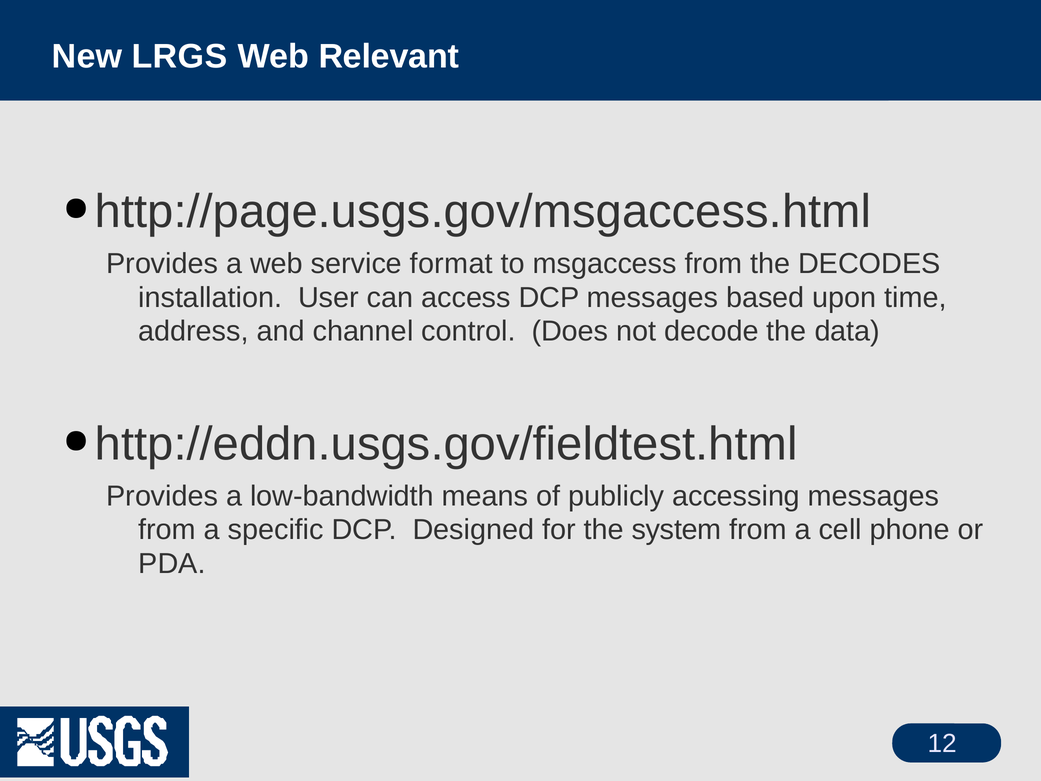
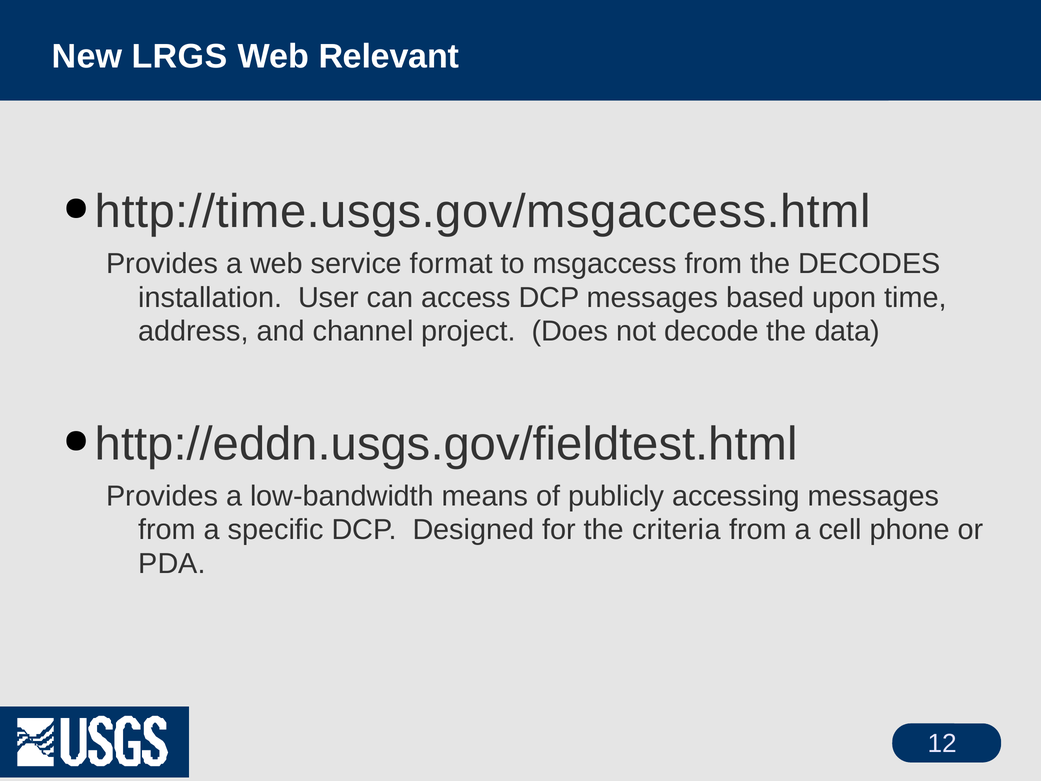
http://page.usgs.gov/msgaccess.html: http://page.usgs.gov/msgaccess.html -> http://time.usgs.gov/msgaccess.html
control: control -> project
system: system -> criteria
